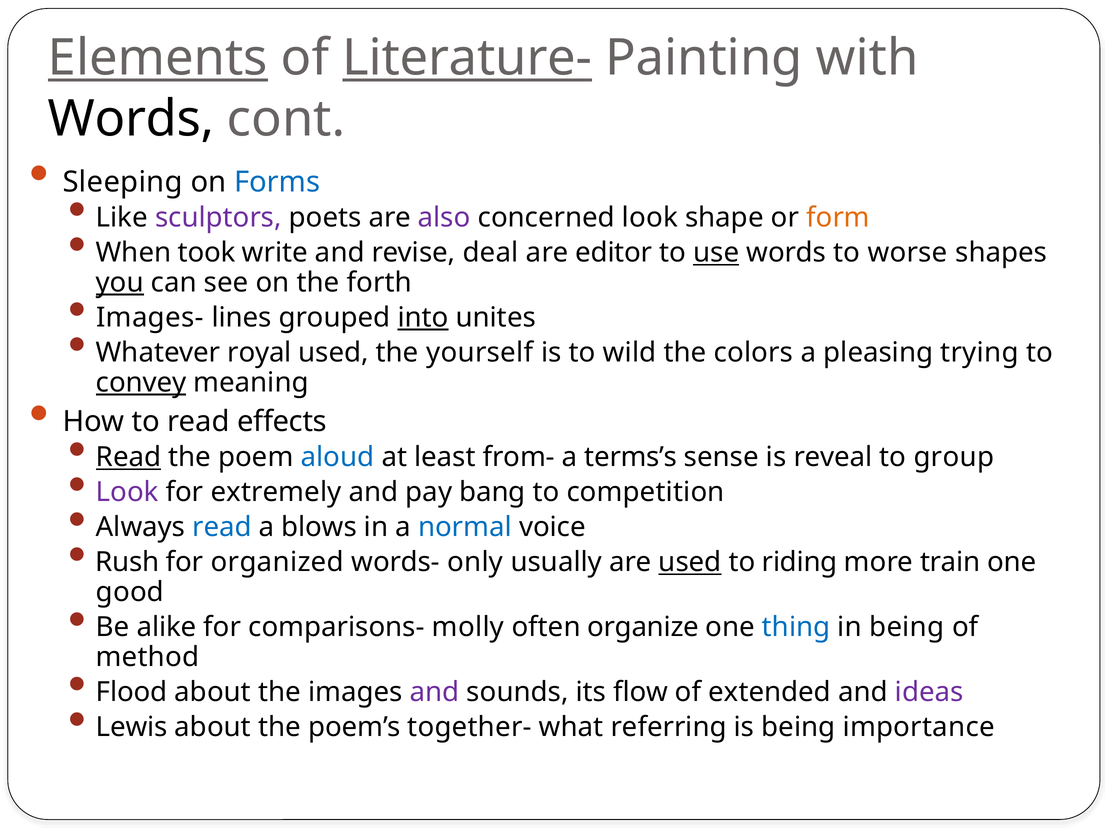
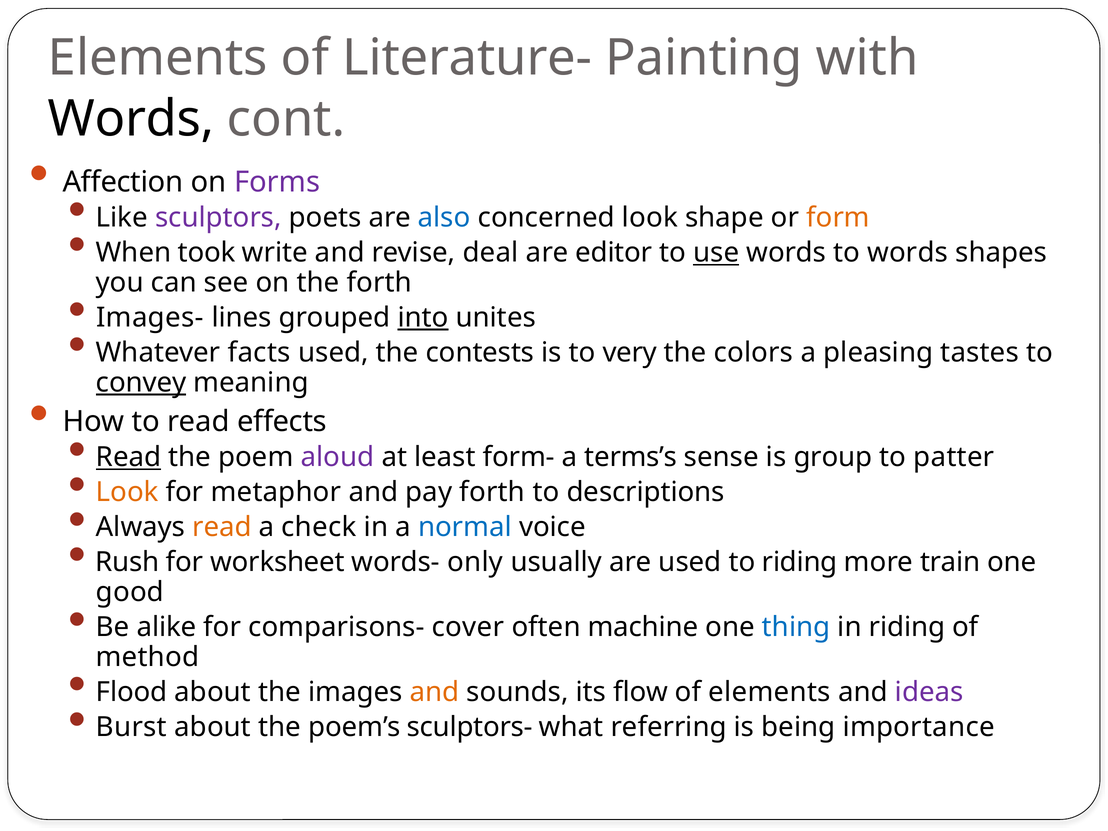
Elements at (158, 58) underline: present -> none
Literature- underline: present -> none
Sleeping: Sleeping -> Affection
Forms colour: blue -> purple
also colour: purple -> blue
to worse: worse -> words
you underline: present -> none
royal: royal -> facts
yourself: yourself -> contests
wild: wild -> very
trying: trying -> tastes
aloud colour: blue -> purple
from-: from- -> form-
reveal: reveal -> group
group: group -> patter
Look at (127, 492) colour: purple -> orange
extremely: extremely -> metaphor
pay bang: bang -> forth
competition: competition -> descriptions
read at (222, 527) colour: blue -> orange
blows: blows -> check
organized: organized -> worksheet
used at (690, 562) underline: present -> none
molly: molly -> cover
organize: organize -> machine
in being: being -> riding
and at (434, 692) colour: purple -> orange
of extended: extended -> elements
Lewis: Lewis -> Burst
together-: together- -> sculptors-
